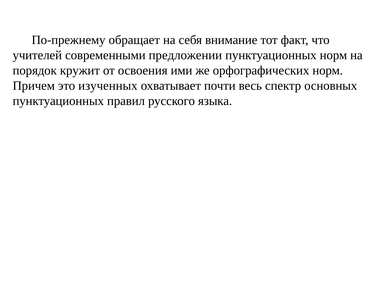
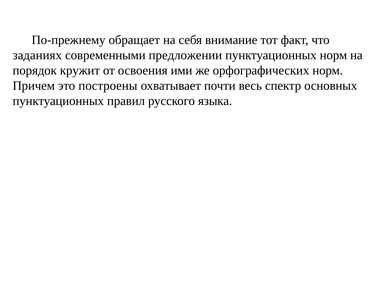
учителей: учителей -> заданиях
изученных: изученных -> построены
